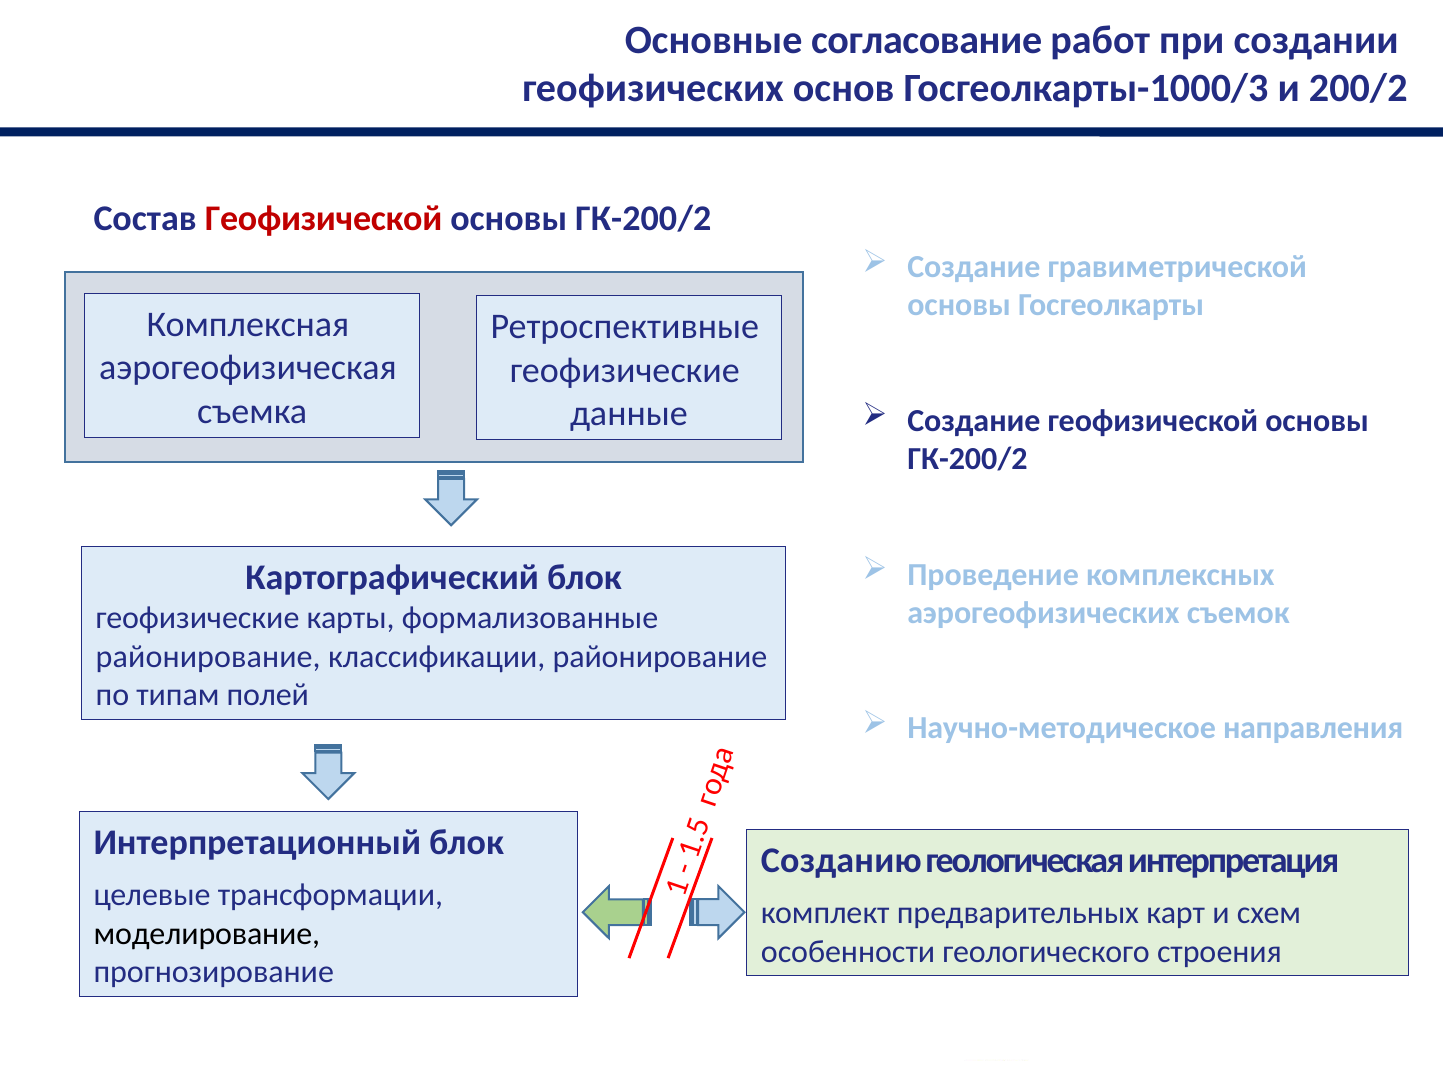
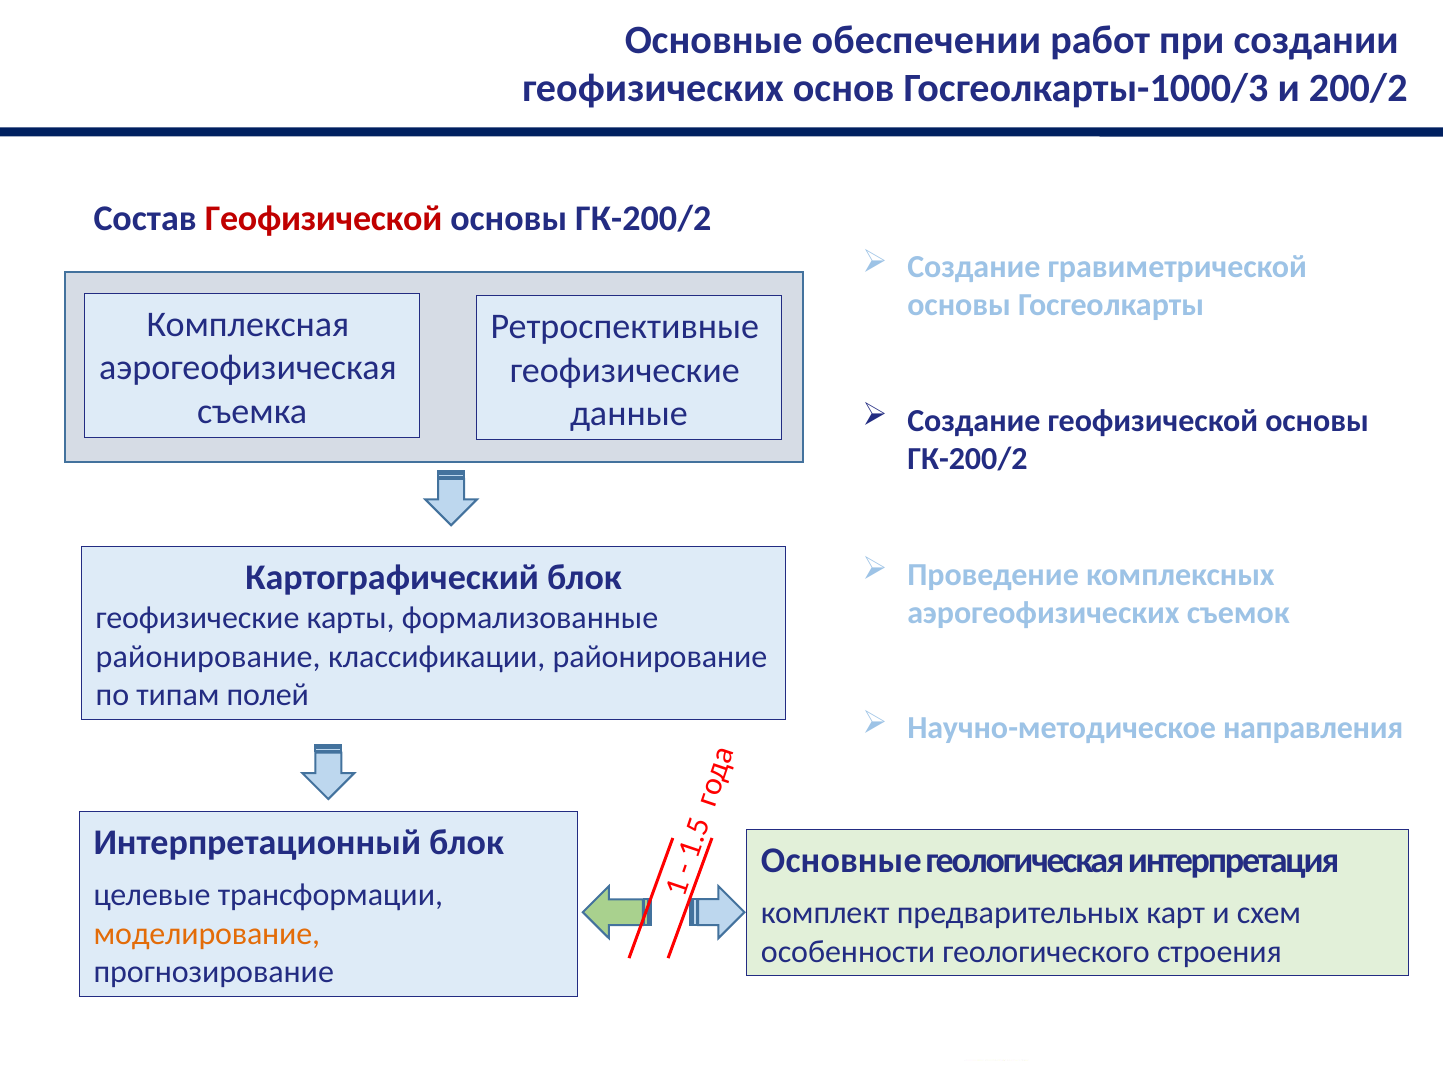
согласование: согласование -> обеспечении
Созданию at (841, 861): Созданию -> Основные
моделирование colour: black -> orange
